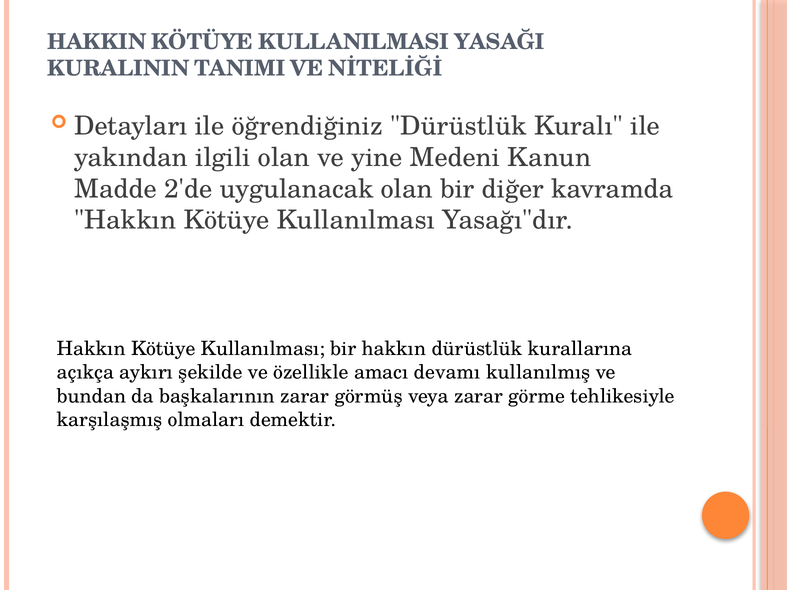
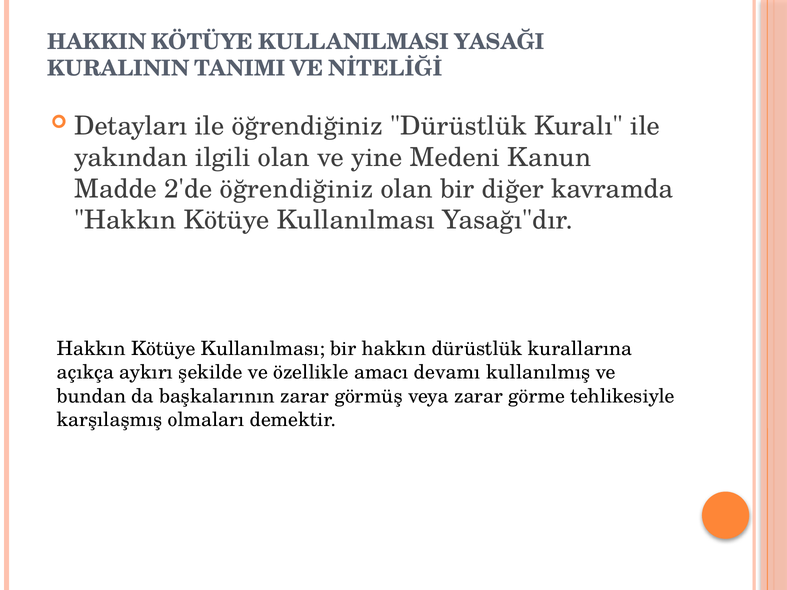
2'de uygulanacak: uygulanacak -> öğrendiğiniz
